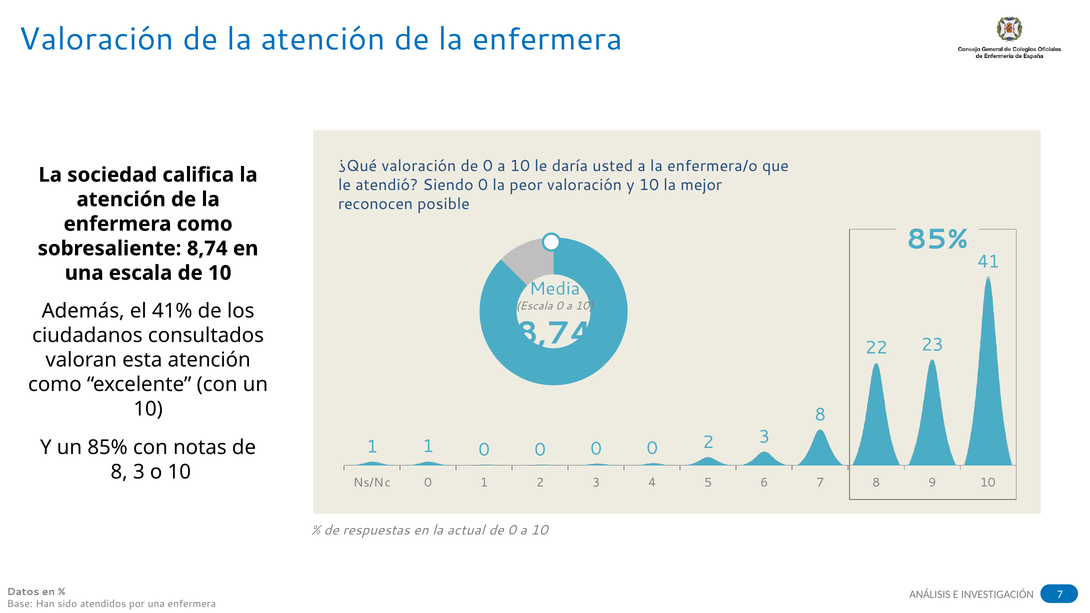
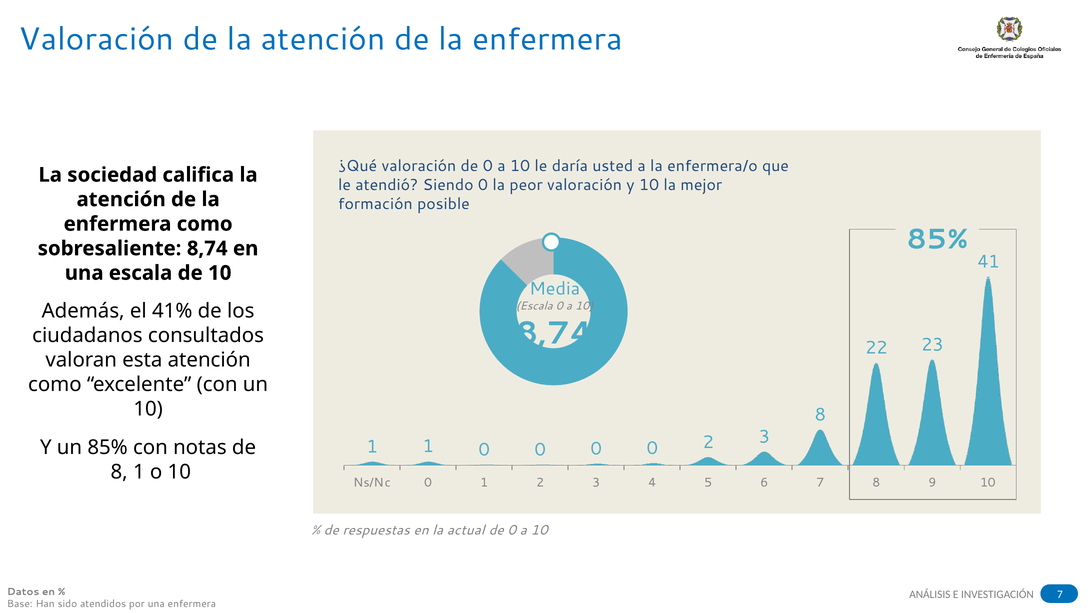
reconocen: reconocen -> formación
8 3: 3 -> 1
